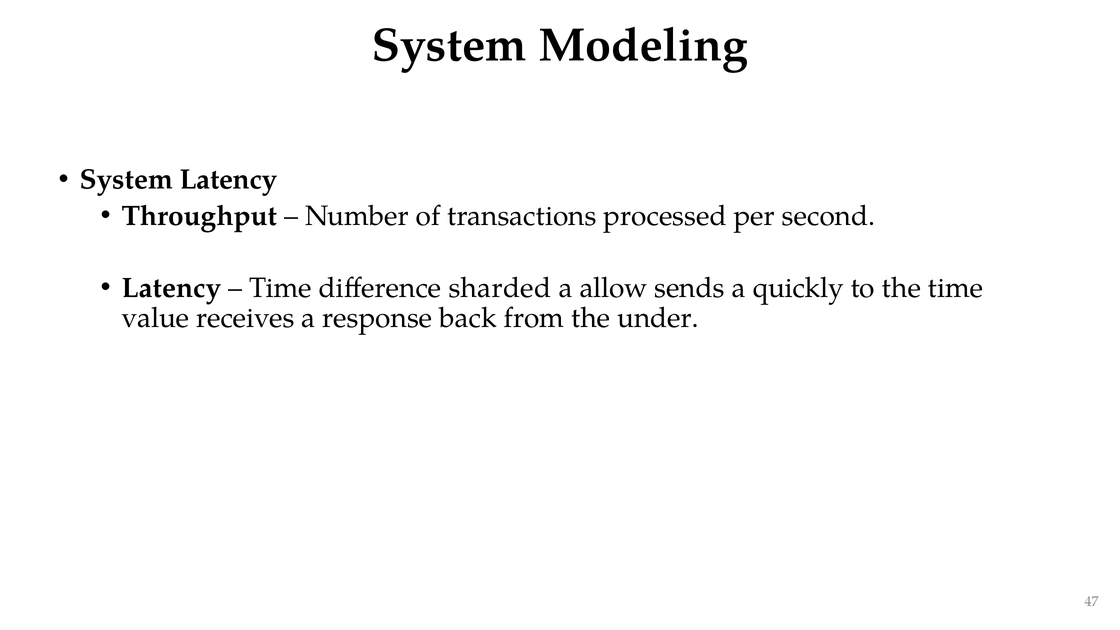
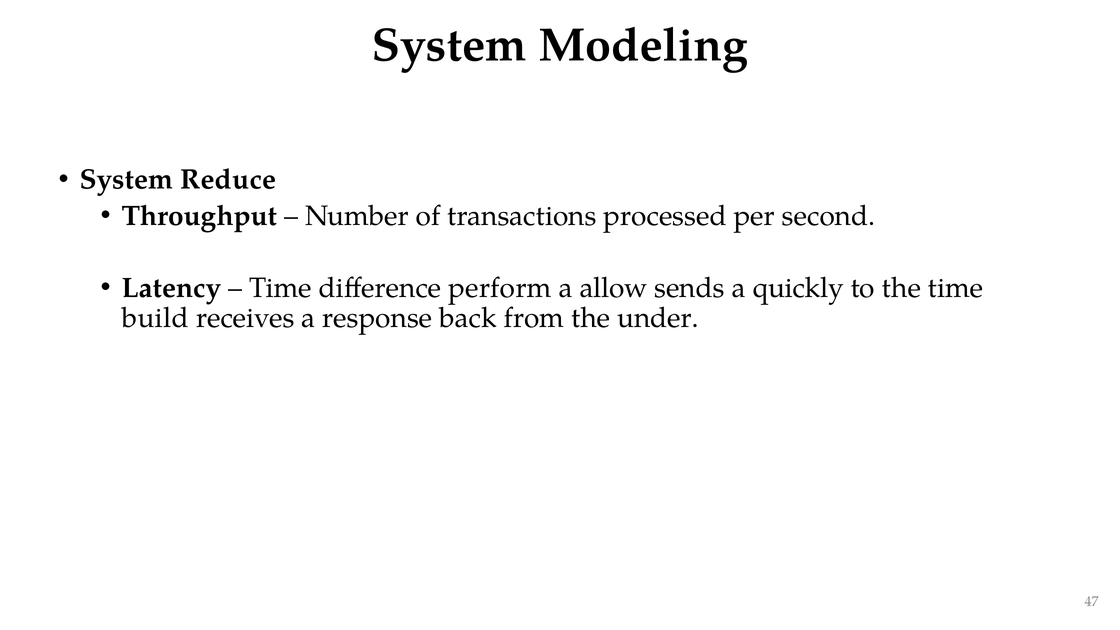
System Latency: Latency -> Reduce
sharded: sharded -> perform
value: value -> build
